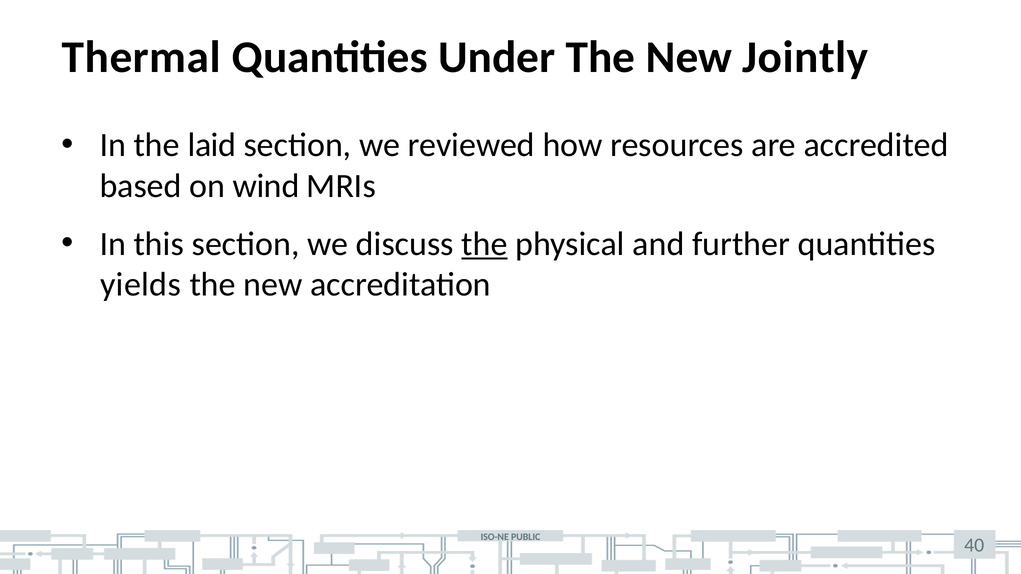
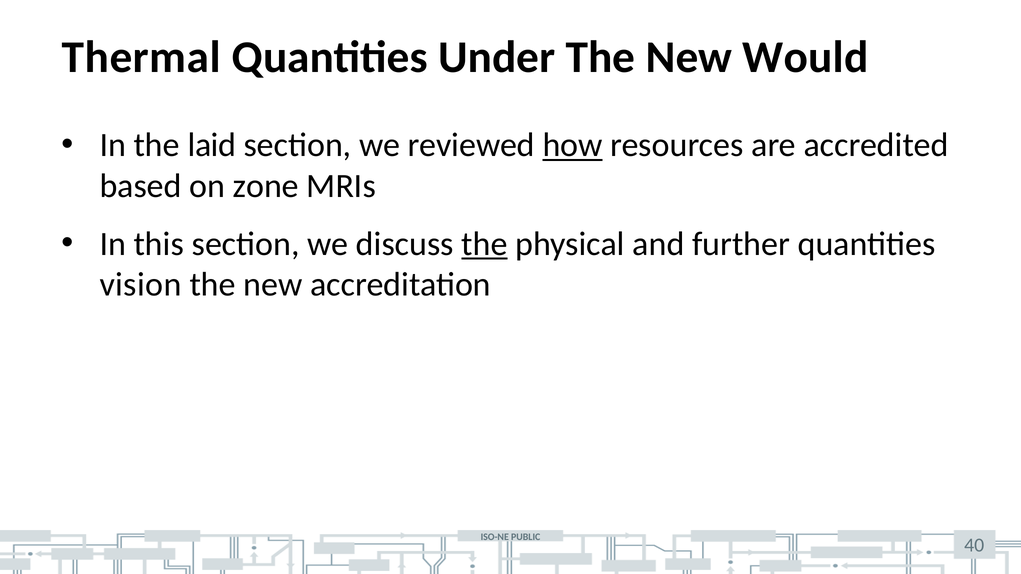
Jointly: Jointly -> Would
how underline: none -> present
wind: wind -> zone
yields: yields -> vision
